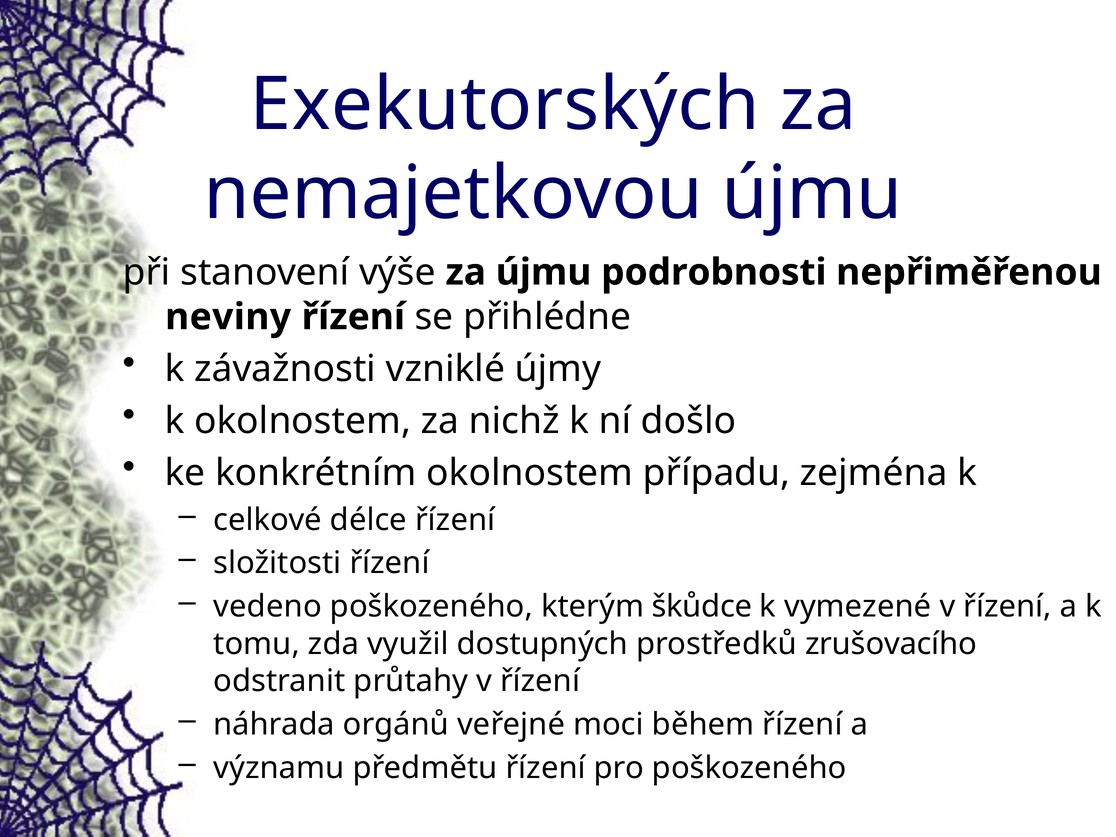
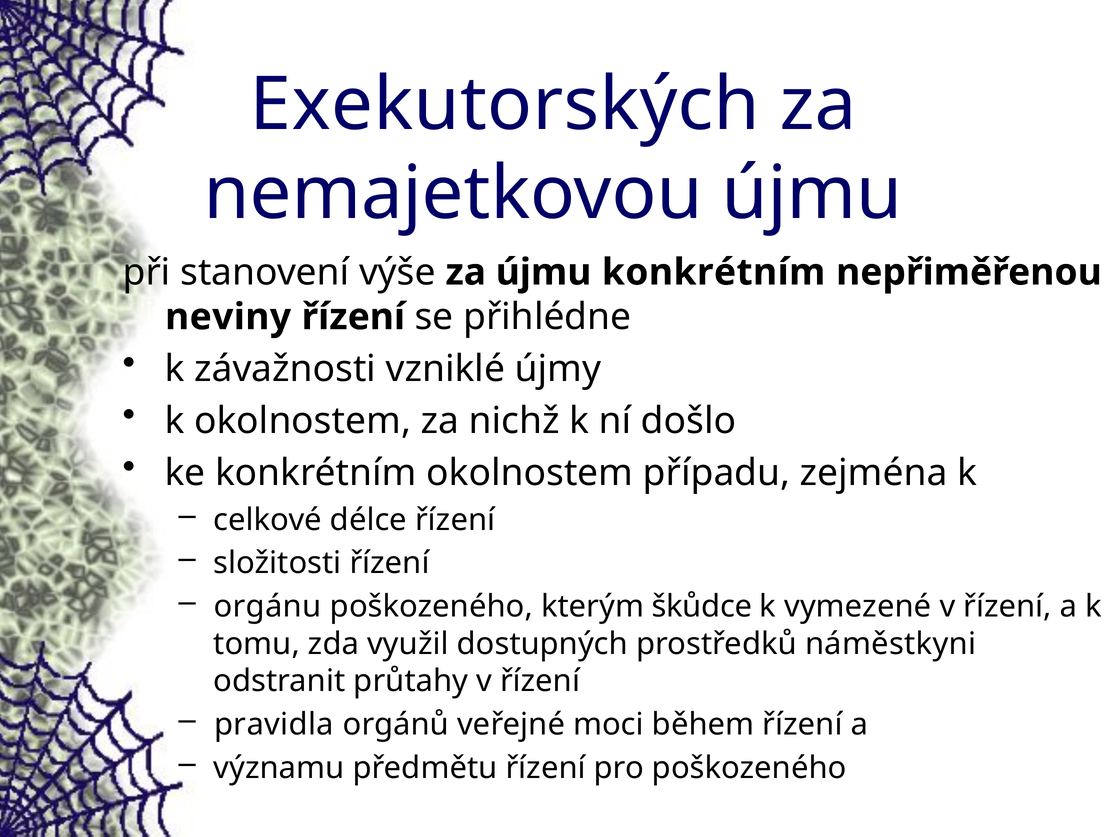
újmu podrobnosti: podrobnosti -> konkrétním
vedeno: vedeno -> orgánu
zrušovacího: zrušovacího -> náměstkyni
náhrada: náhrada -> pravidla
